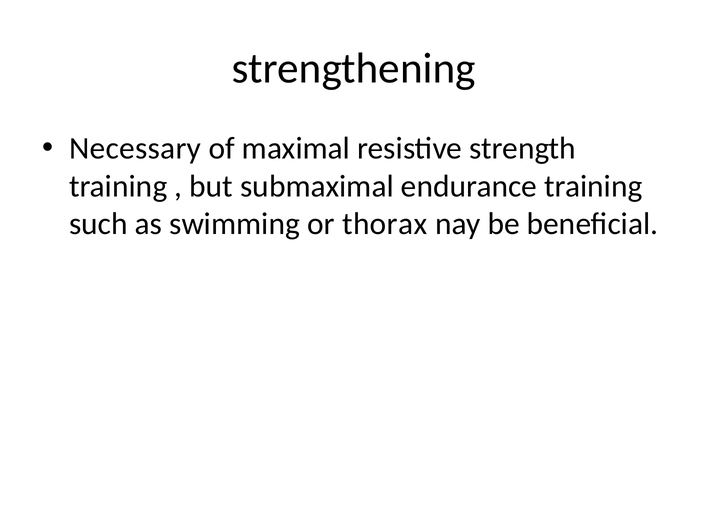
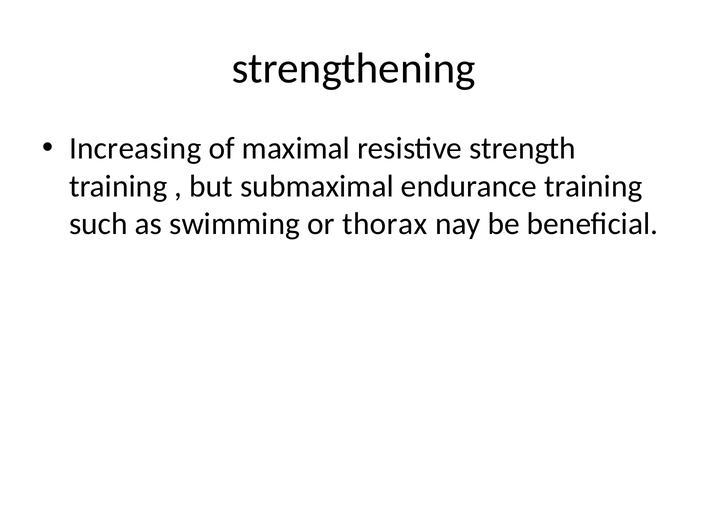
Necessary: Necessary -> Increasing
